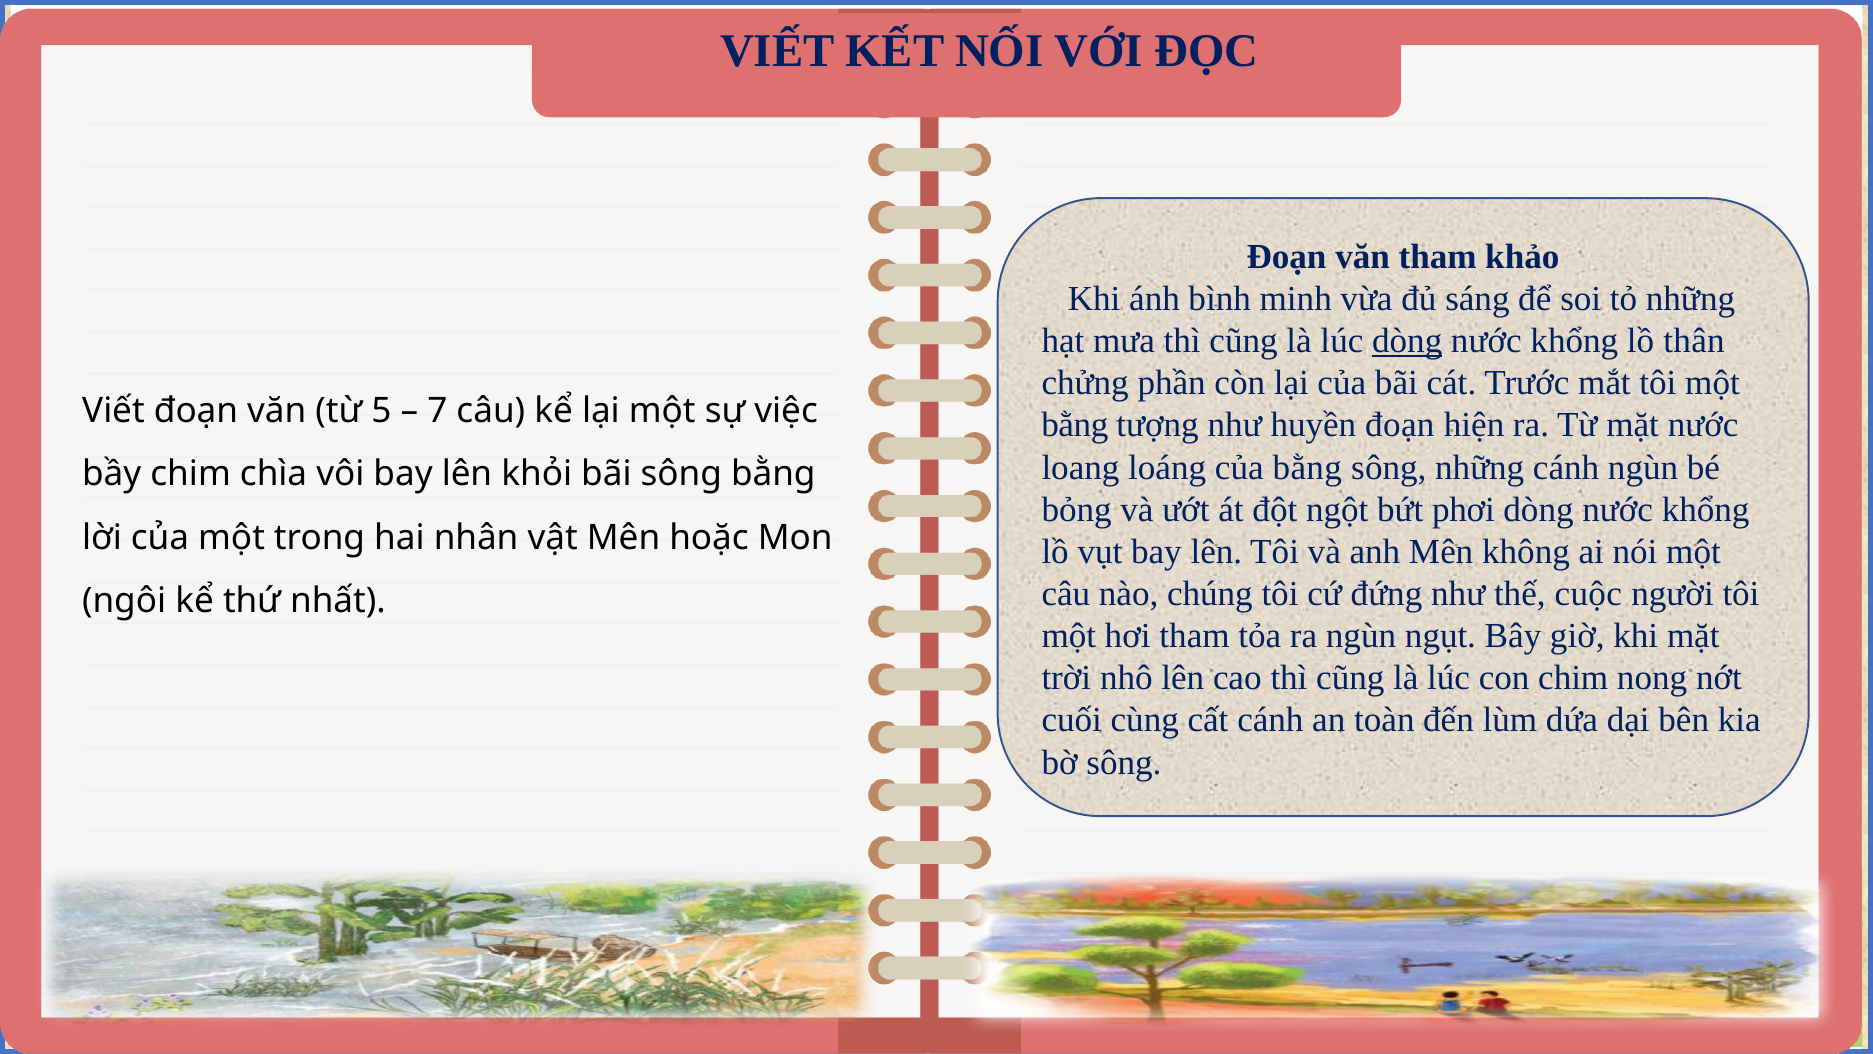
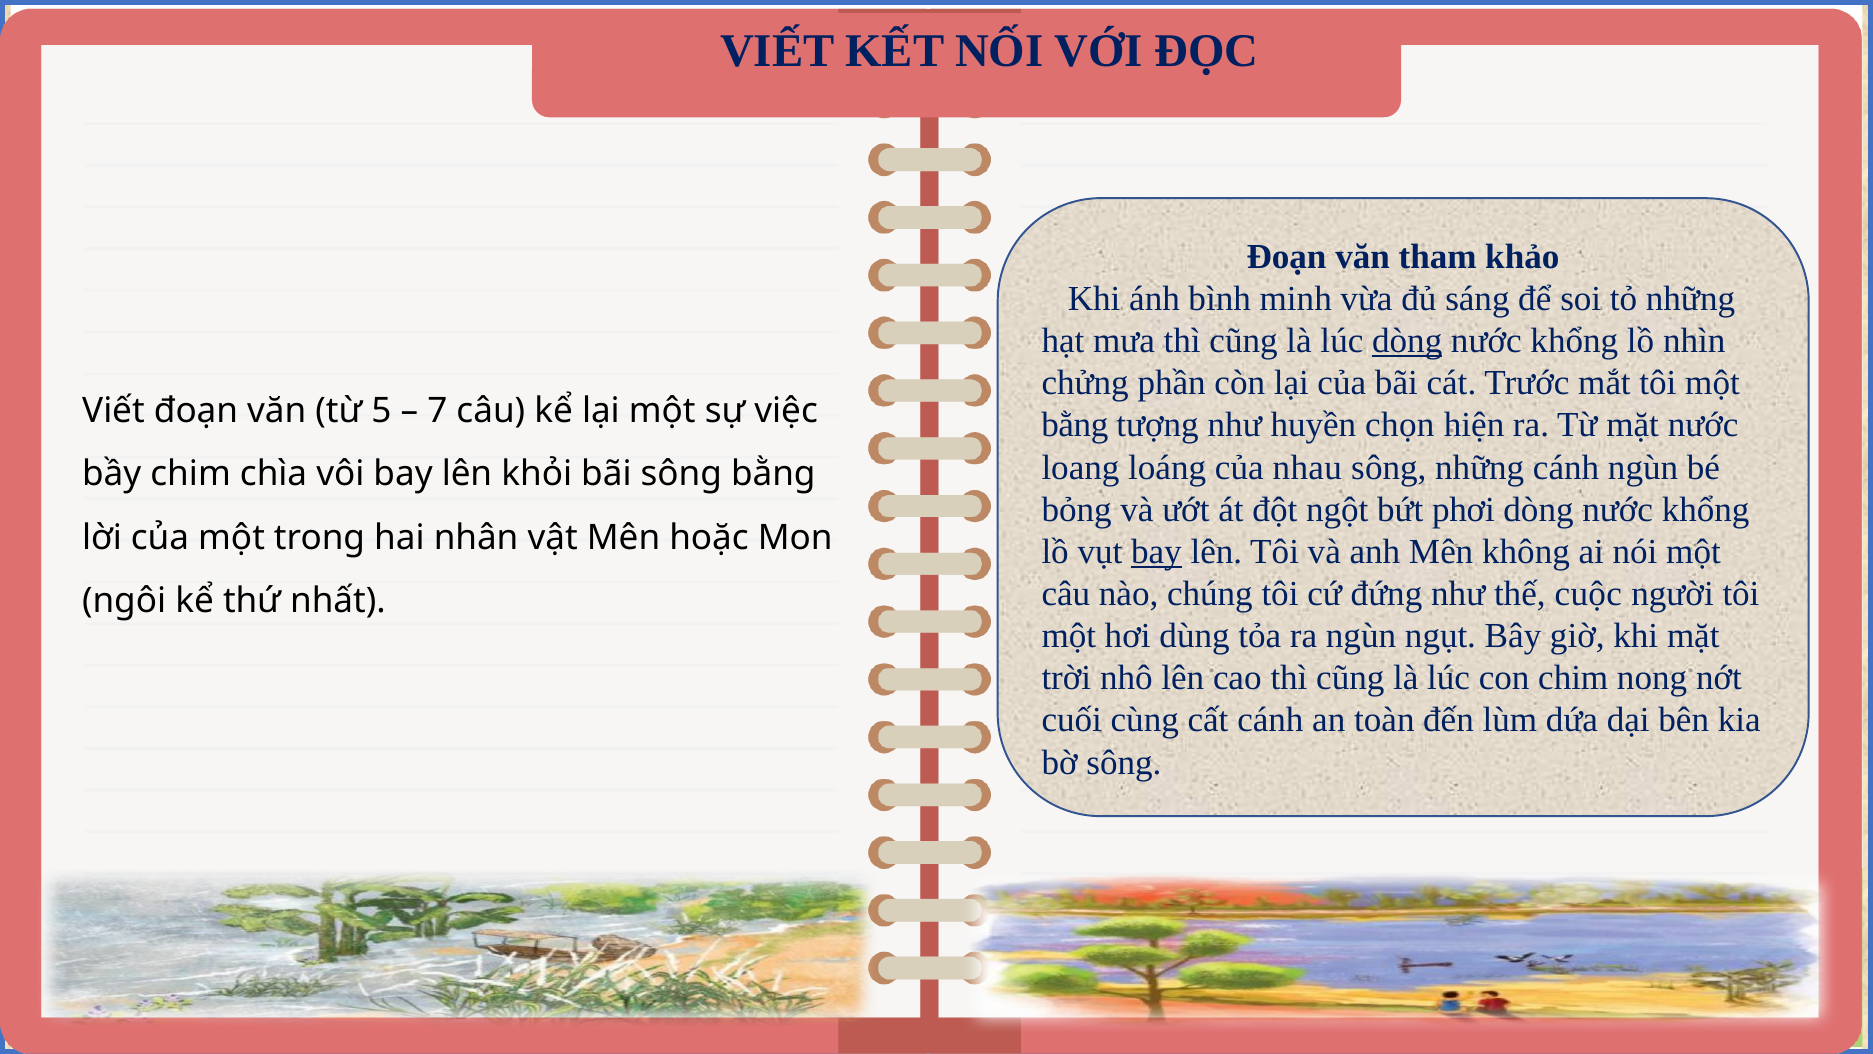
thân: thân -> nhìn
huyền đoạn: đoạn -> chọn
của bằng: bằng -> nhau
bay at (1156, 552) underline: none -> present
hơi tham: tham -> dùng
